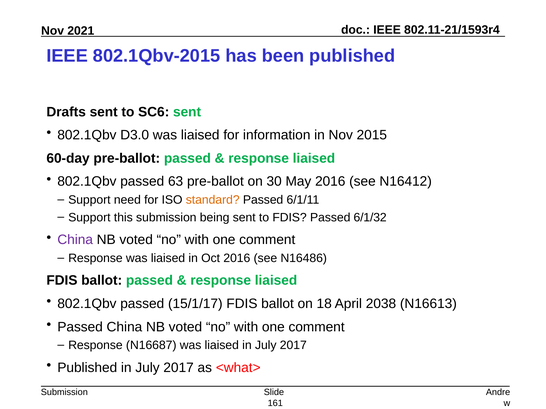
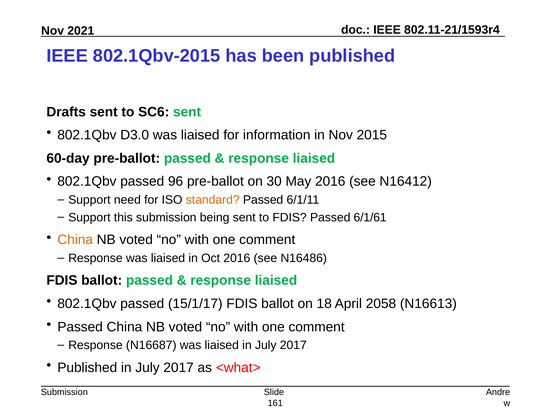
63: 63 -> 96
6/1/32: 6/1/32 -> 6/1/61
China at (75, 240) colour: purple -> orange
2038: 2038 -> 2058
